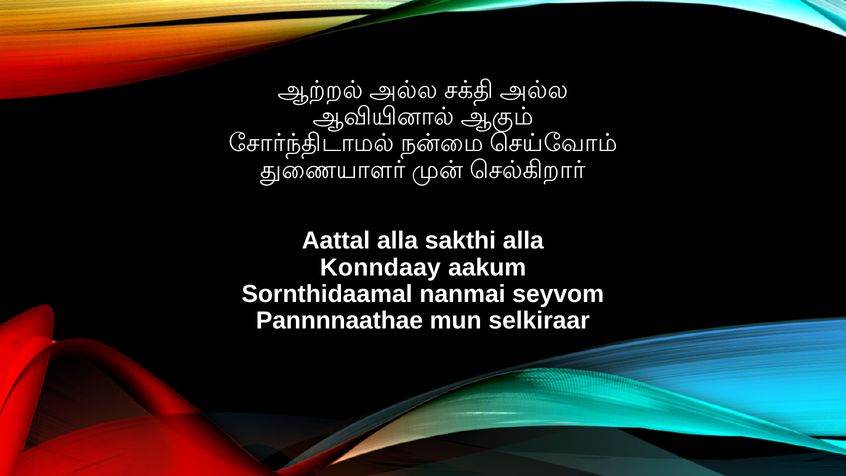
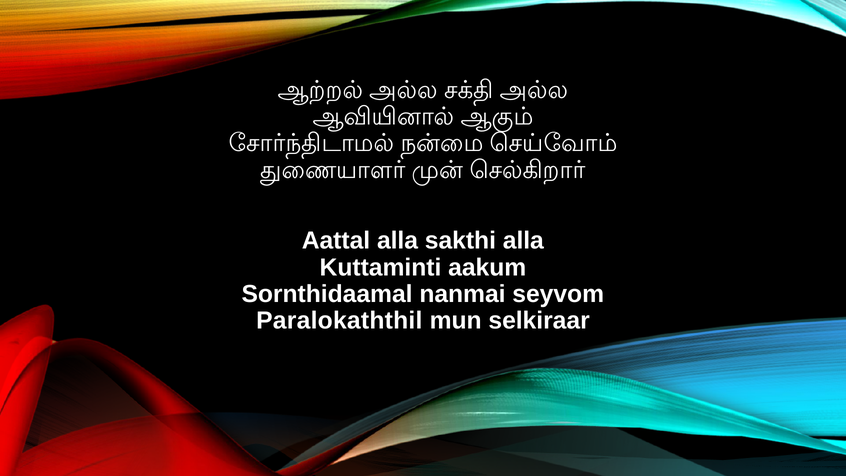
Konndaay: Konndaay -> Kuttaminti
Pannnnaathae: Pannnnaathae -> Paralokaththil
